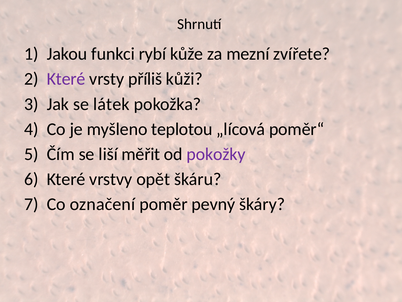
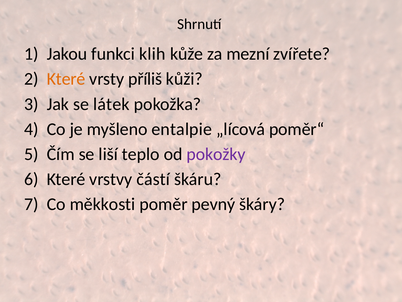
rybí: rybí -> klih
Které at (66, 79) colour: purple -> orange
teplotou: teplotou -> entalpie
měřit: měřit -> teplo
opět: opět -> částí
označení: označení -> měkkosti
